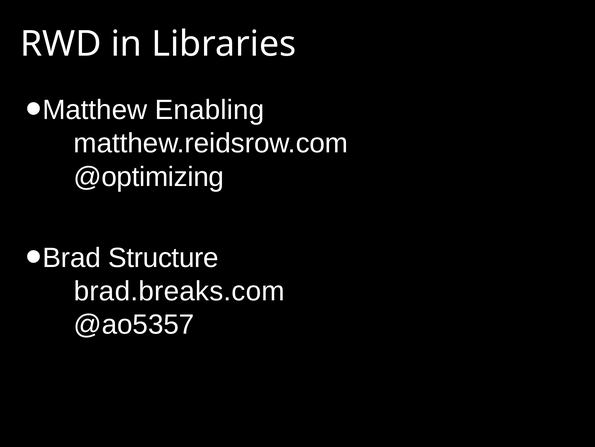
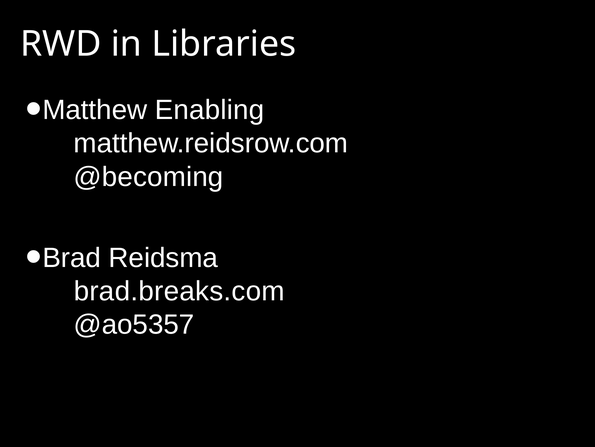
@optimizing: @optimizing -> @becoming
Structure: Structure -> Reidsma
